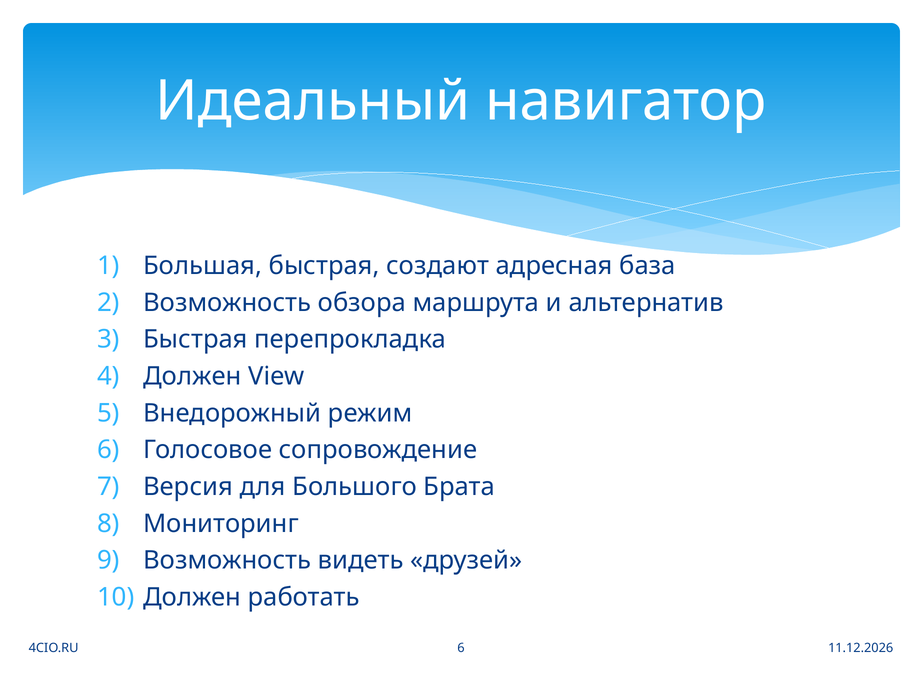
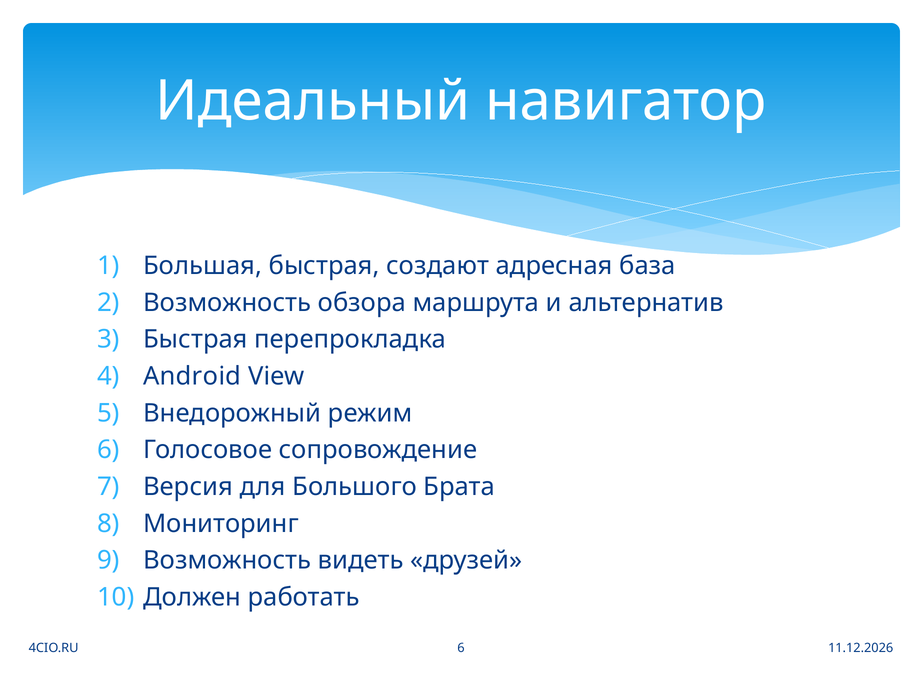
Должен at (192, 377): Должен -> Android
